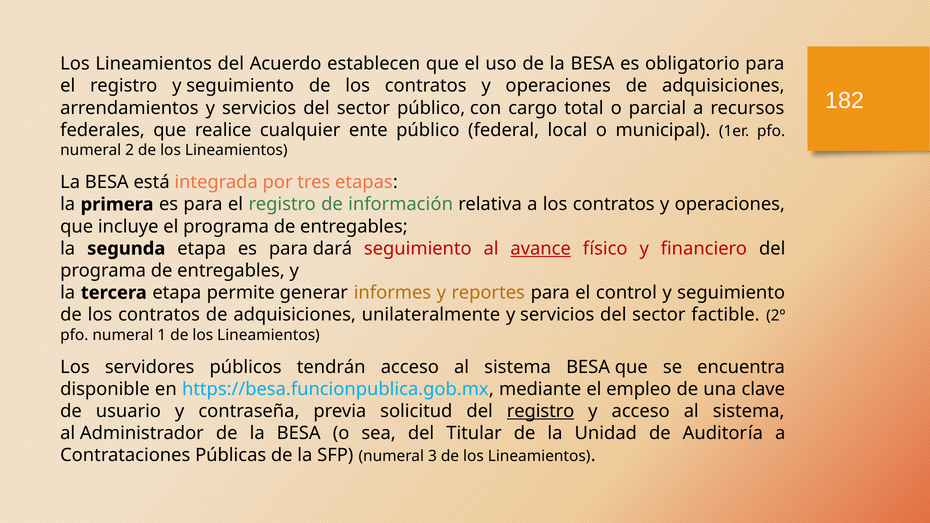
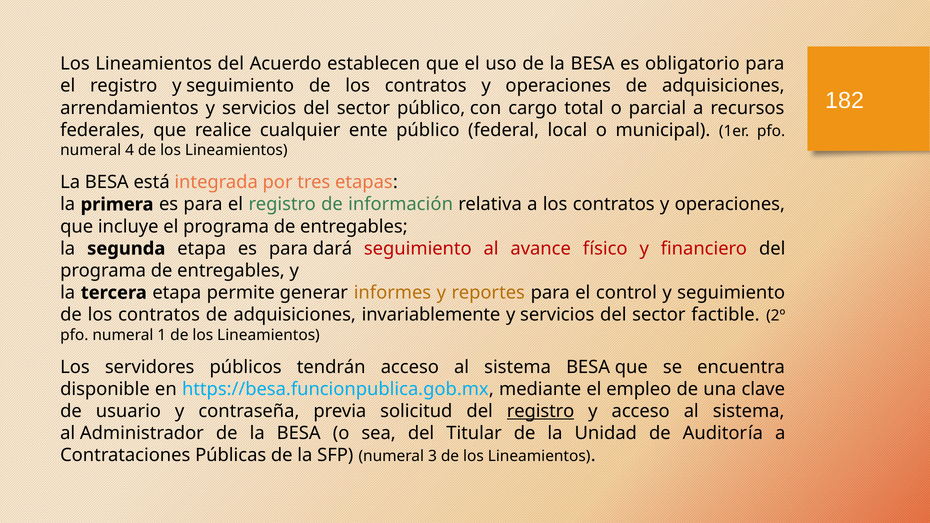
2: 2 -> 4
avance underline: present -> none
unilateralmente: unilateralmente -> invariablemente
